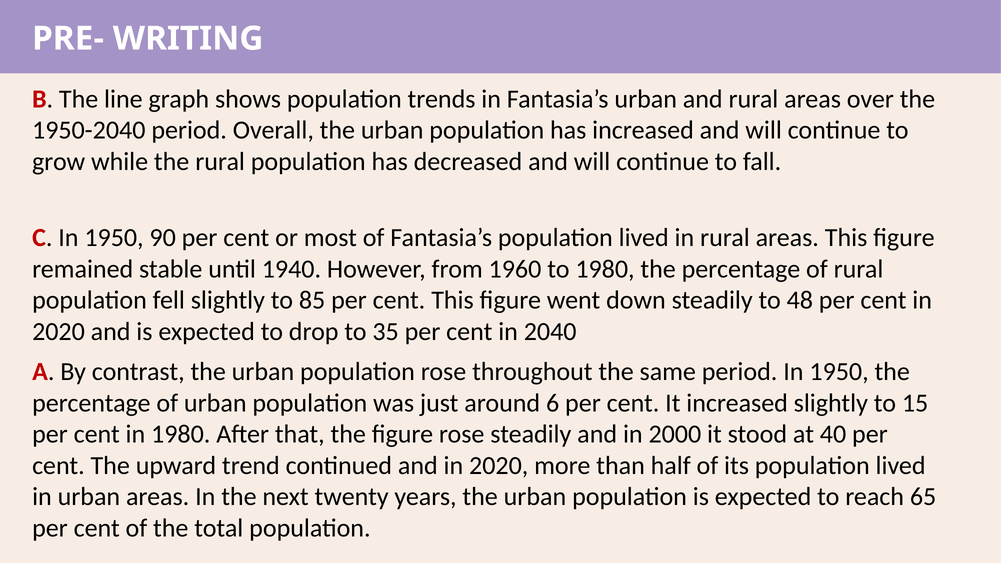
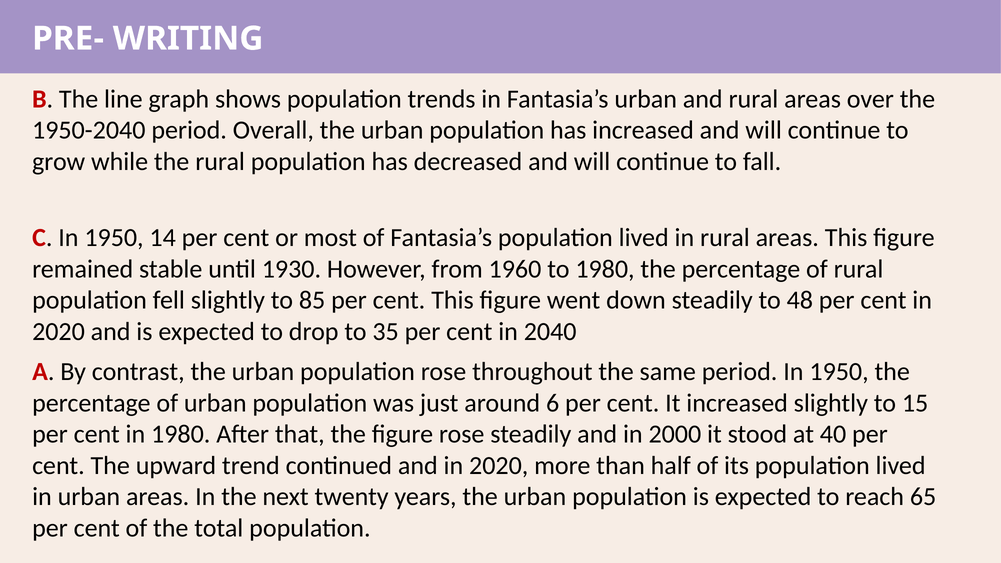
90: 90 -> 14
1940: 1940 -> 1930
